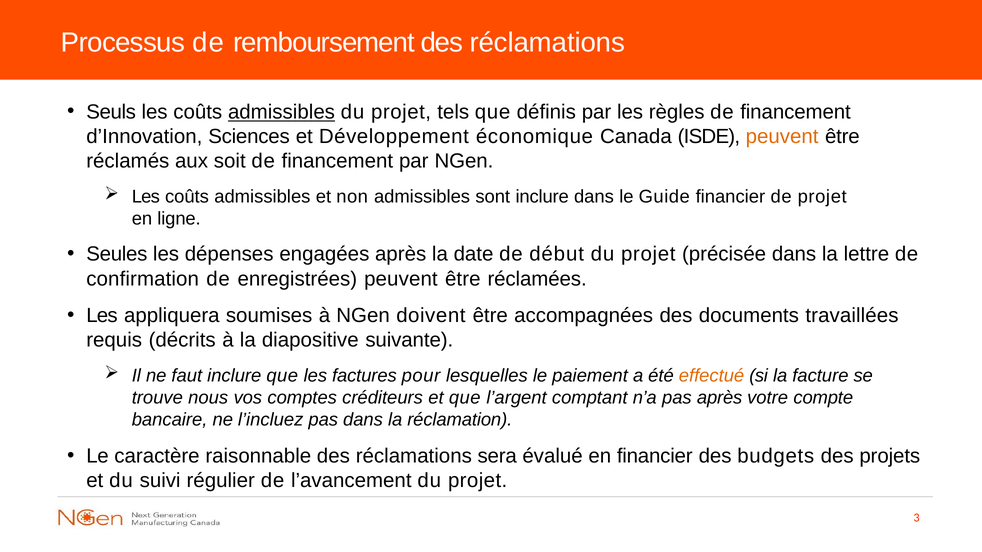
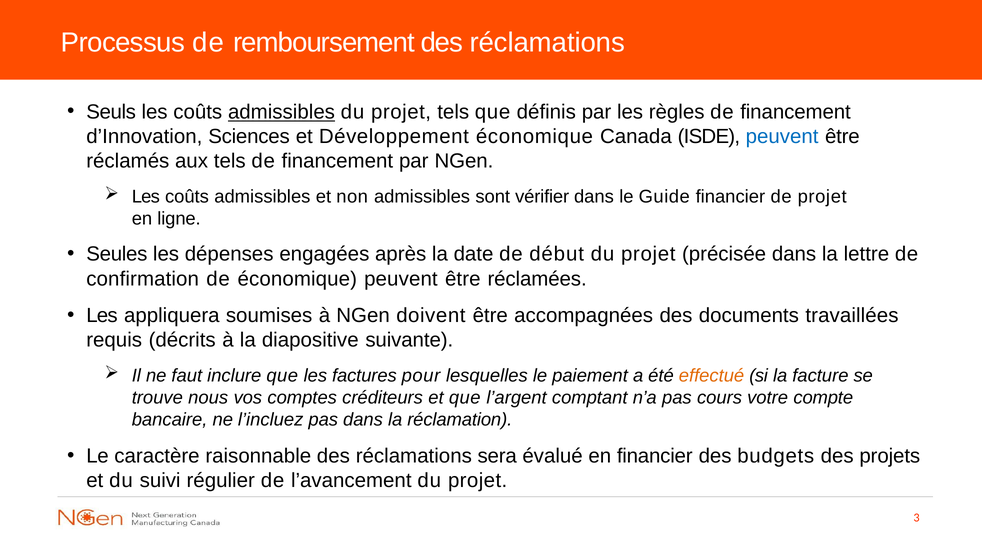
peuvent at (782, 137) colour: orange -> blue
aux soit: soit -> tels
sont inclure: inclure -> vérifier
de enregistrées: enregistrées -> économique
pas après: après -> cours
